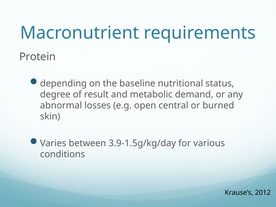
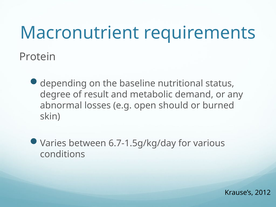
central: central -> should
3.9-1.5g/kg/day: 3.9-1.5g/kg/day -> 6.7-1.5g/kg/day
